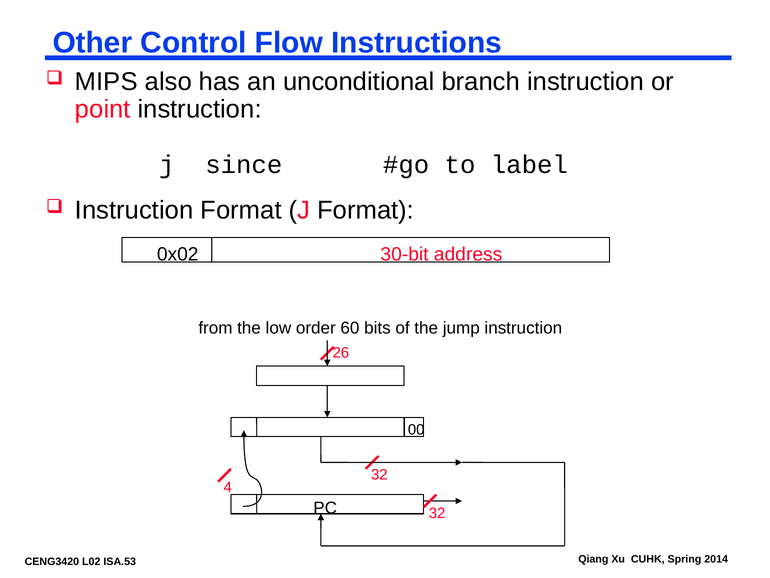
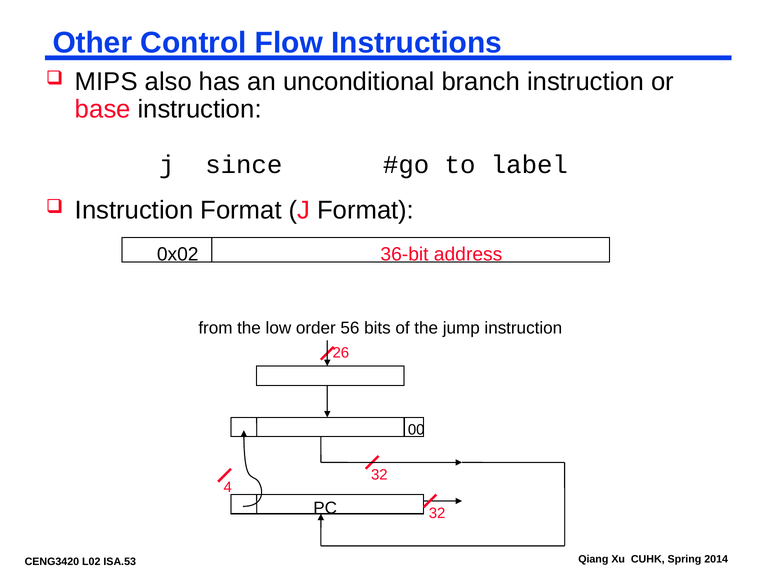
point: point -> base
30-bit: 30-bit -> 36-bit
60: 60 -> 56
